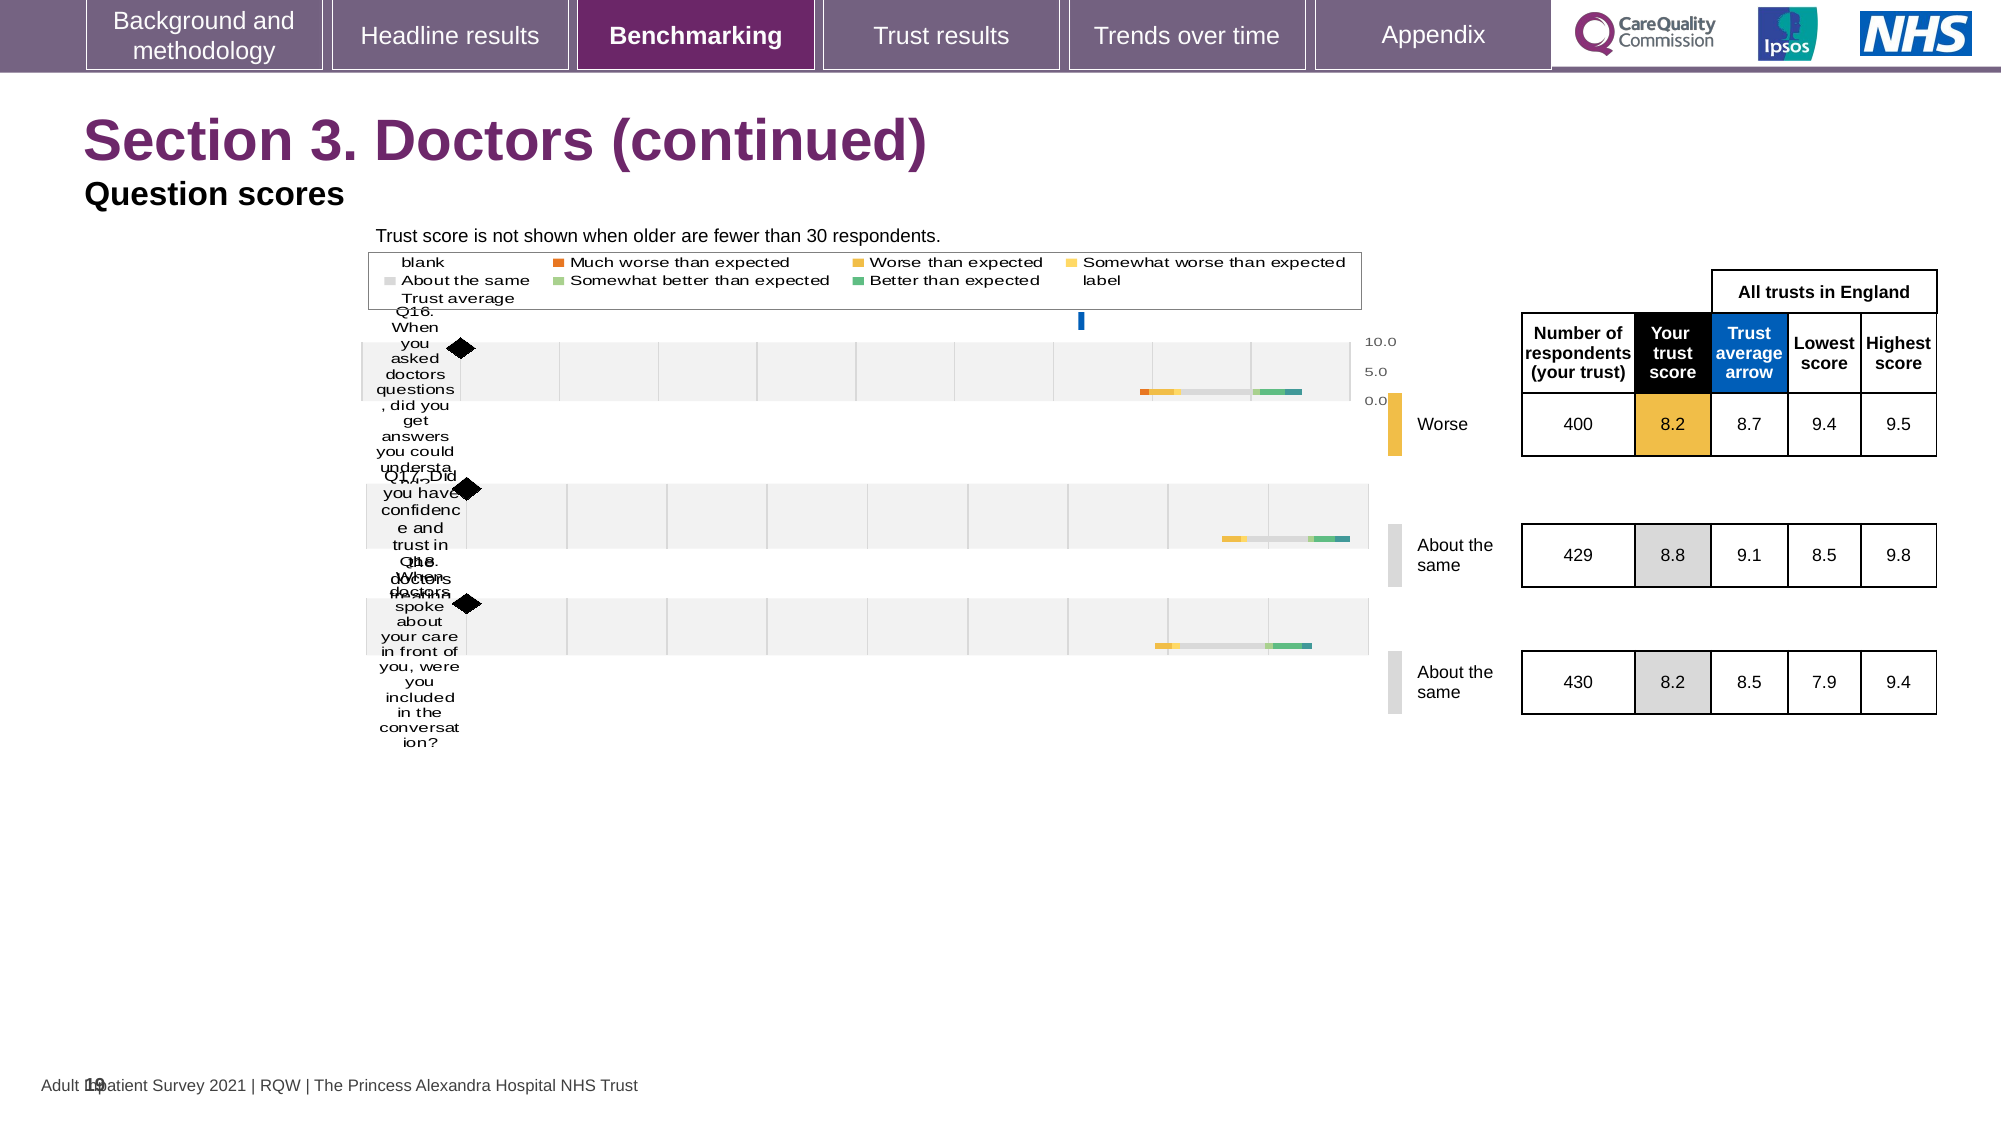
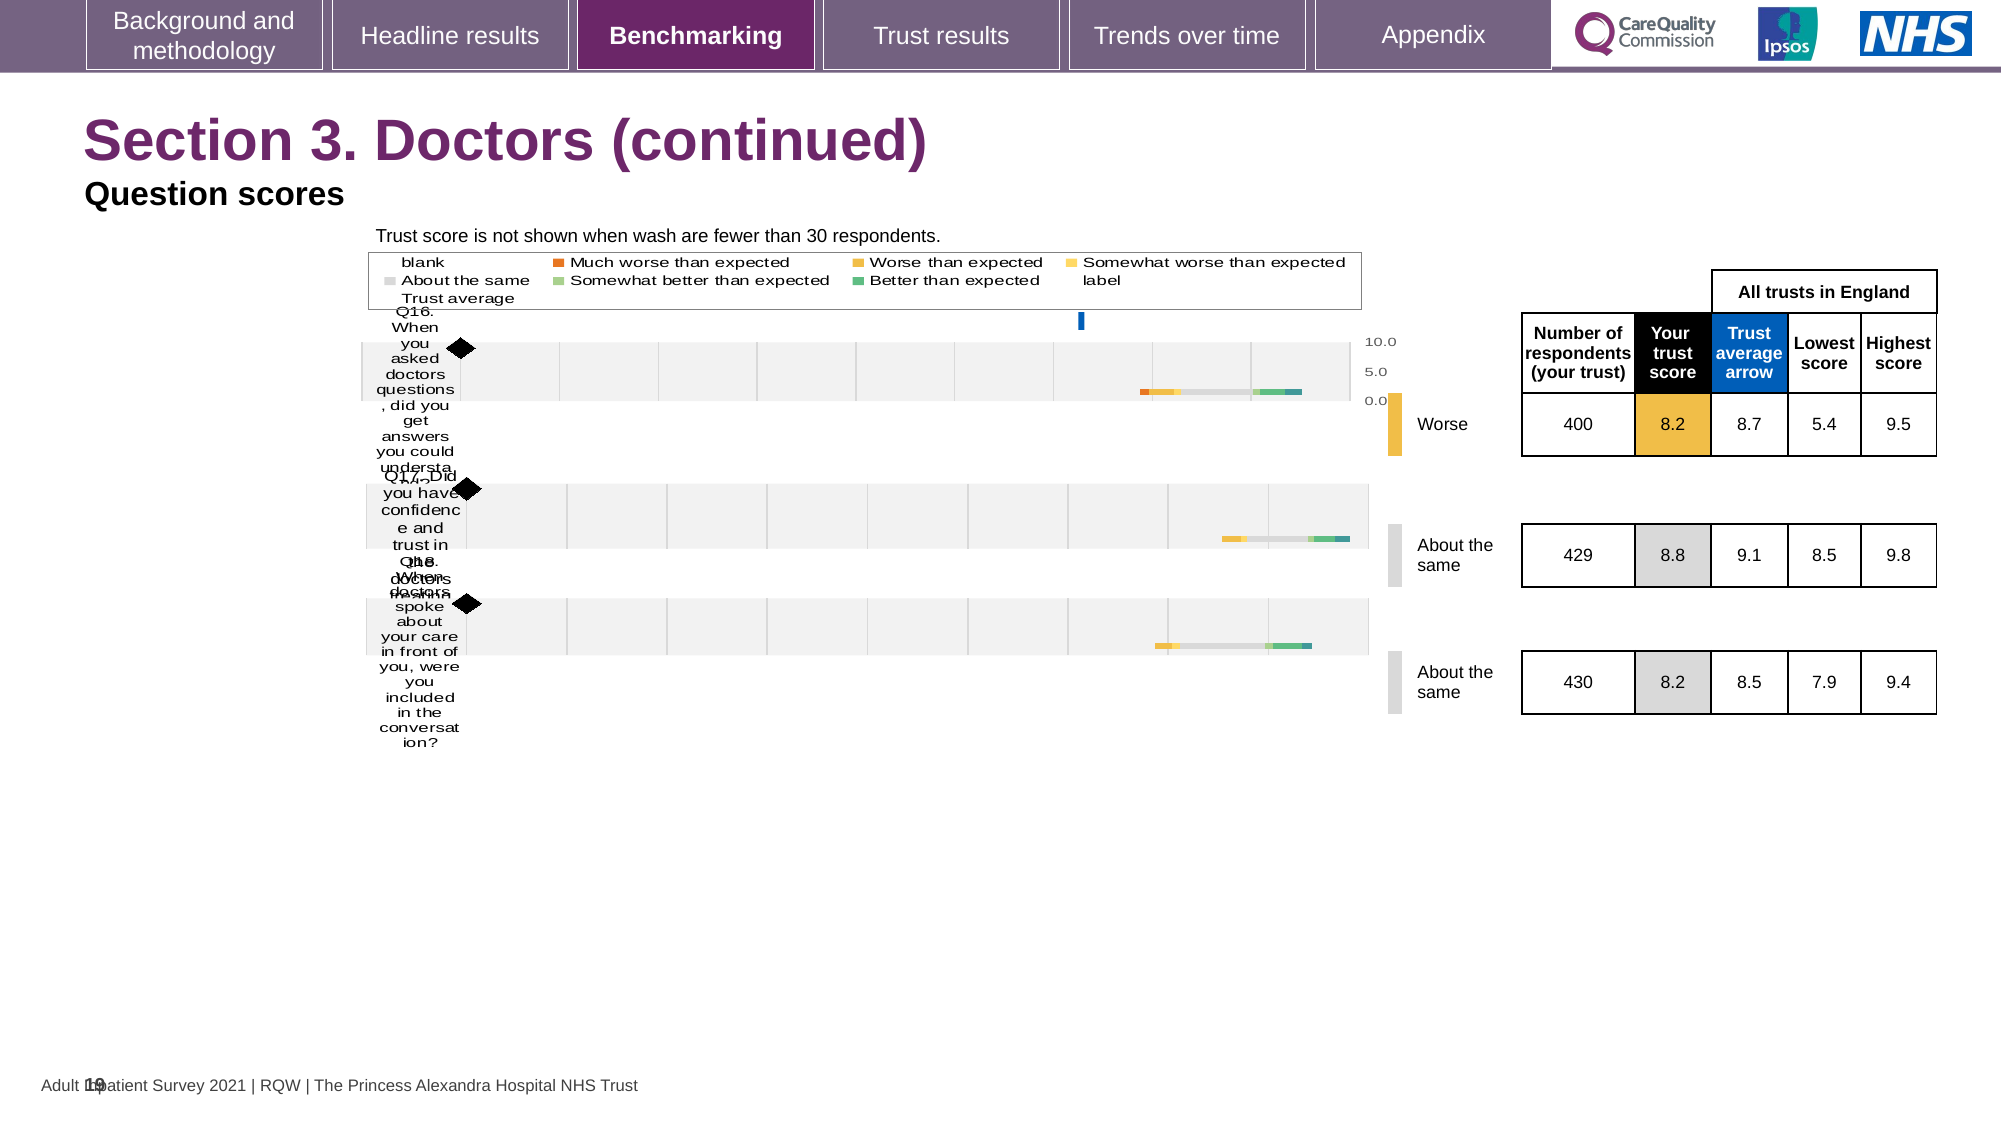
older: older -> wash
8.7 9.4: 9.4 -> 5.4
